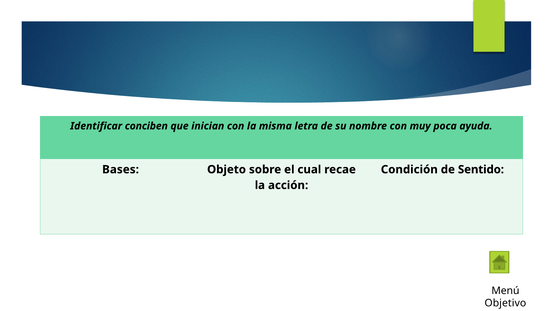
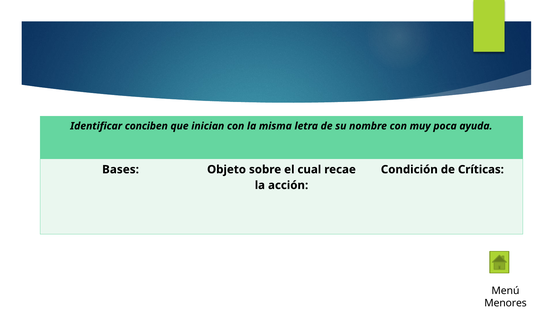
Sentido: Sentido -> Críticas
Objetivo: Objetivo -> Menores
